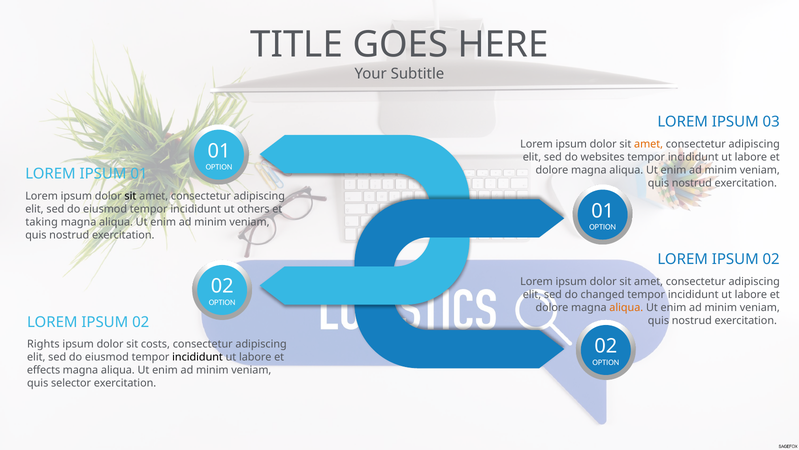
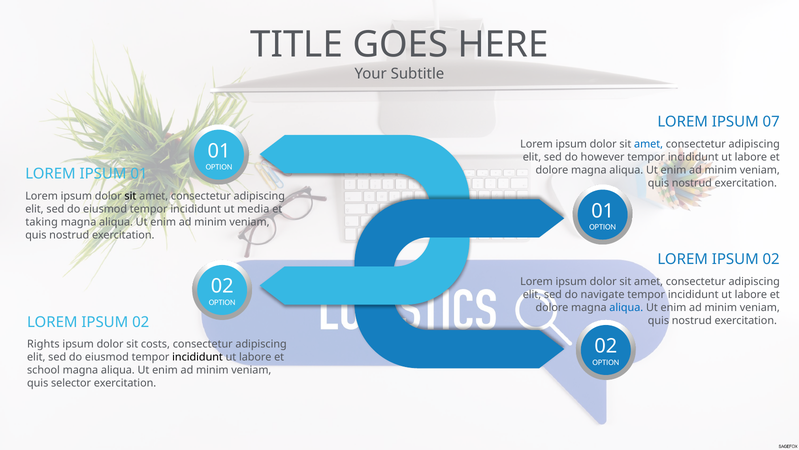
03: 03 -> 07
amet at (649, 144) colour: orange -> blue
websites: websites -> however
others: others -> media
changed: changed -> navigate
aliqua at (626, 307) colour: orange -> blue
effects: effects -> school
